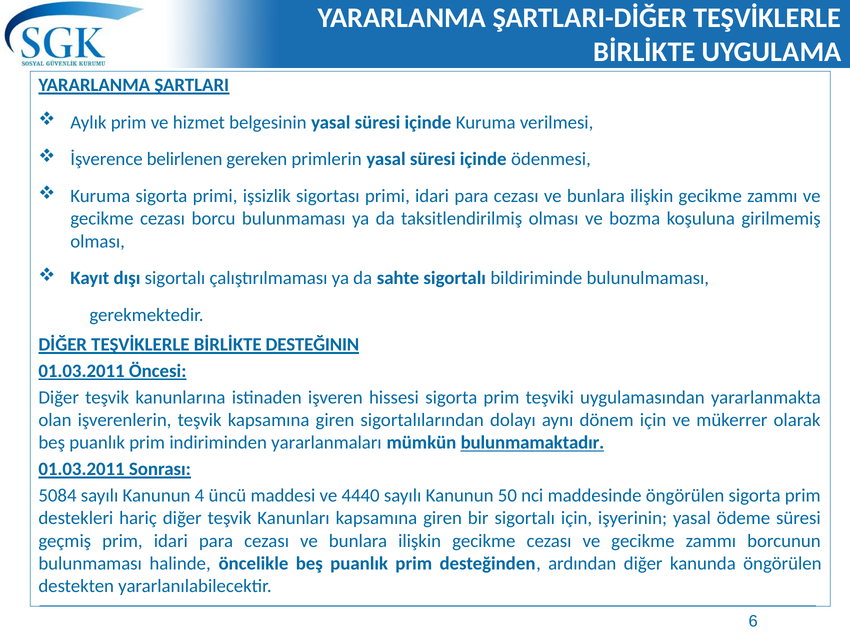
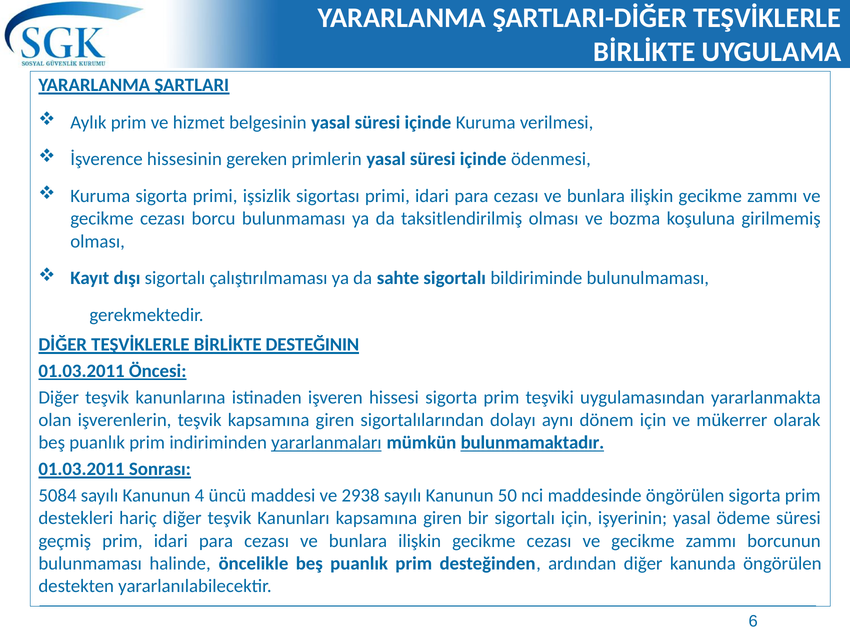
belirlenen: belirlenen -> hissesinin
yararlanmaları underline: none -> present
4440: 4440 -> 2938
